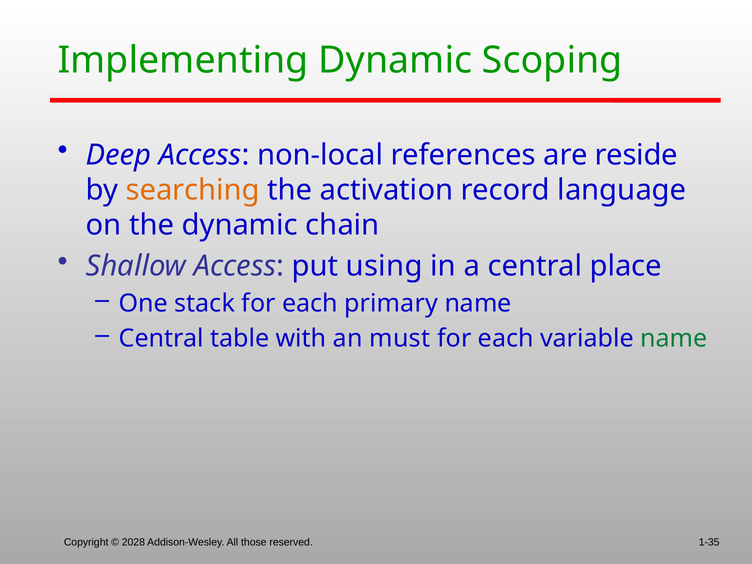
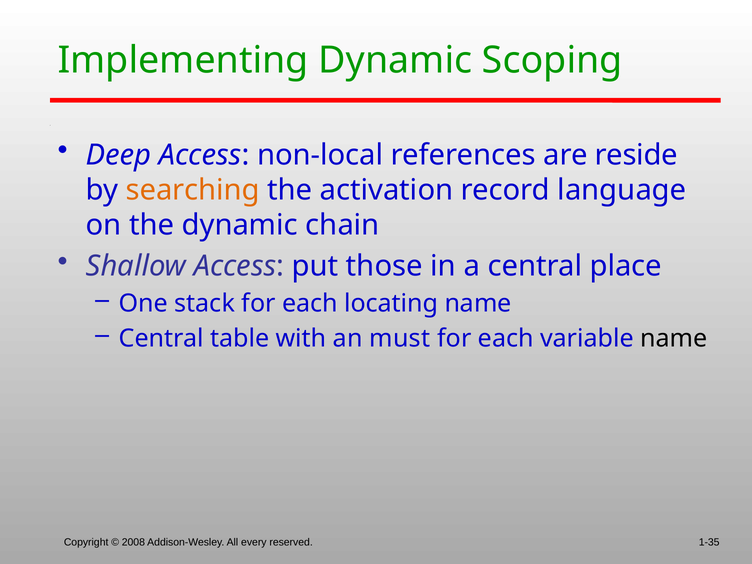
using: using -> those
primary: primary -> locating
name at (674, 339) colour: green -> black
2028: 2028 -> 2008
those: those -> every
